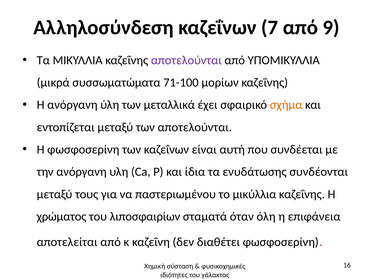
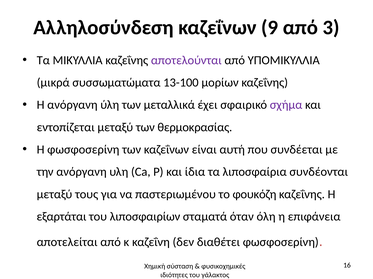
7: 7 -> 9
9: 9 -> 3
71-100: 71-100 -> 13-100
σχήμα colour: orange -> purple
των αποτελούνται: αποτελούνται -> θερμοκρασίας
ενυδάτωσης: ενυδάτωσης -> λιποσφαίρια
μικύλλια: μικύλλια -> φουκόζη
χρώματος: χρώματος -> εξαρτάται
